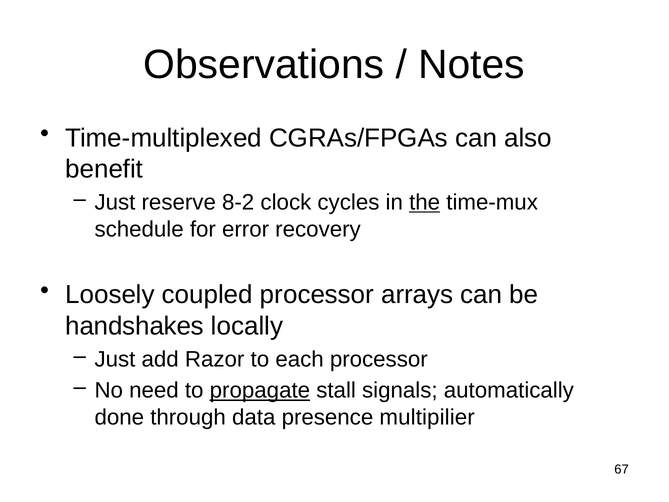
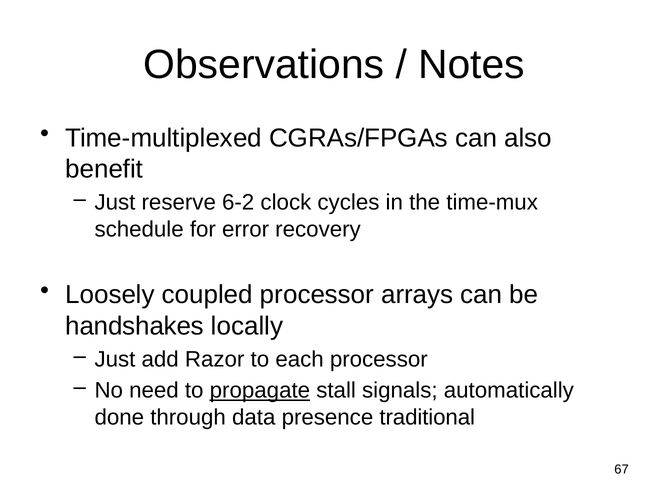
8-2: 8-2 -> 6-2
the underline: present -> none
multipilier: multipilier -> traditional
